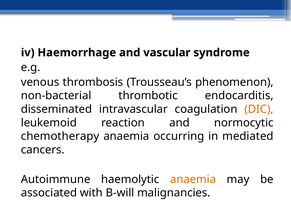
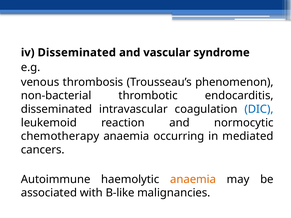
iv Haemorrhage: Haemorrhage -> Disseminated
DIC colour: orange -> blue
B-will: B-will -> B-like
